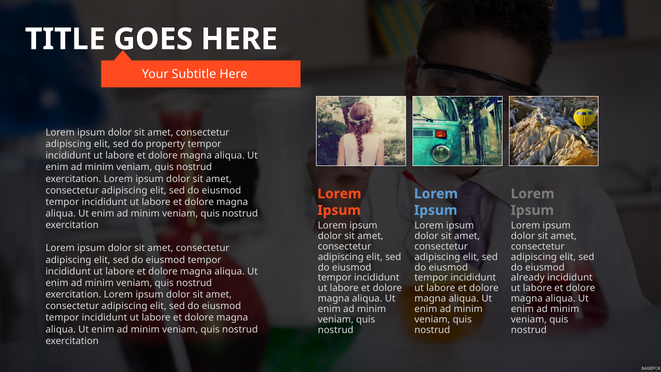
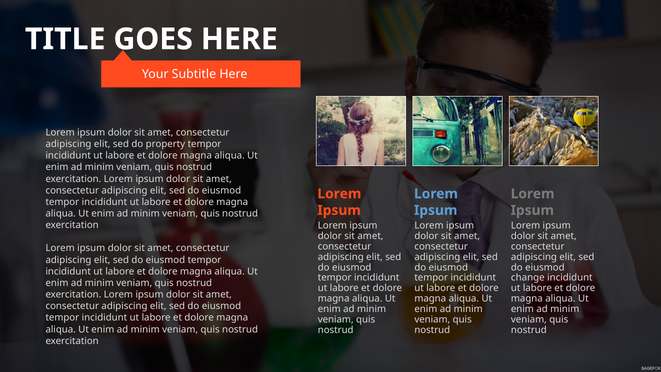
already: already -> change
